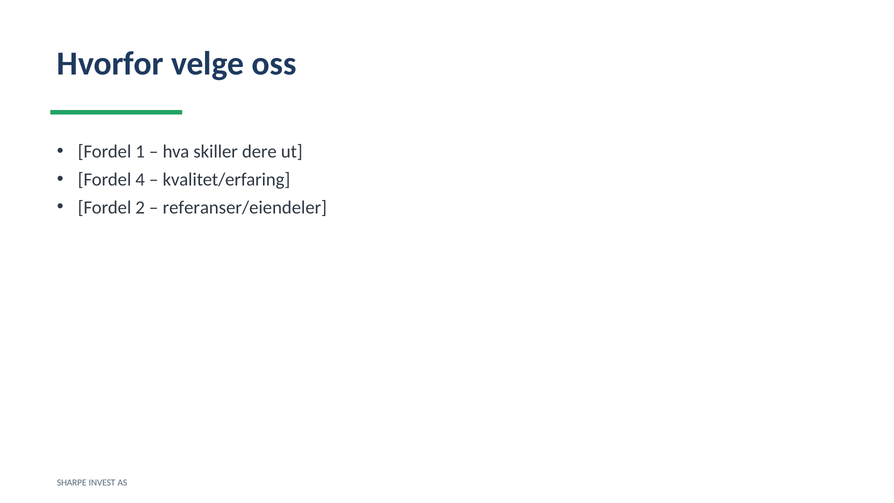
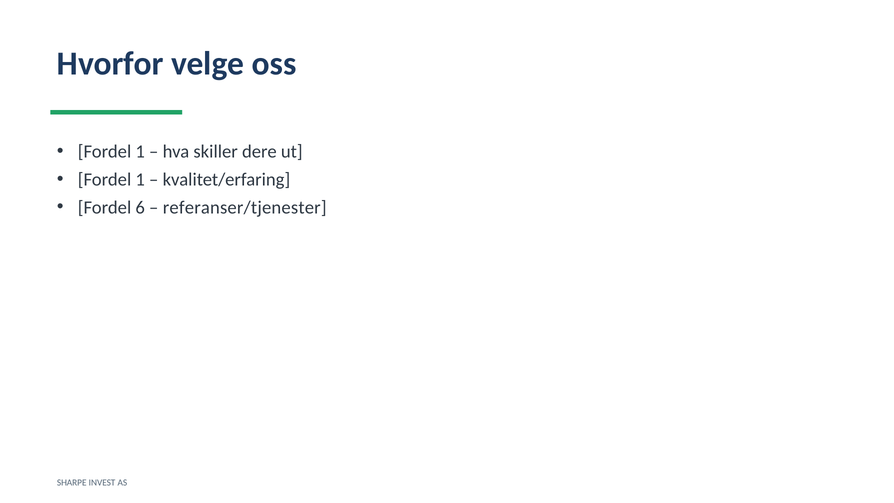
4 at (140, 179): 4 -> 1
2: 2 -> 6
referanser/eiendeler: referanser/eiendeler -> referanser/tjenester
